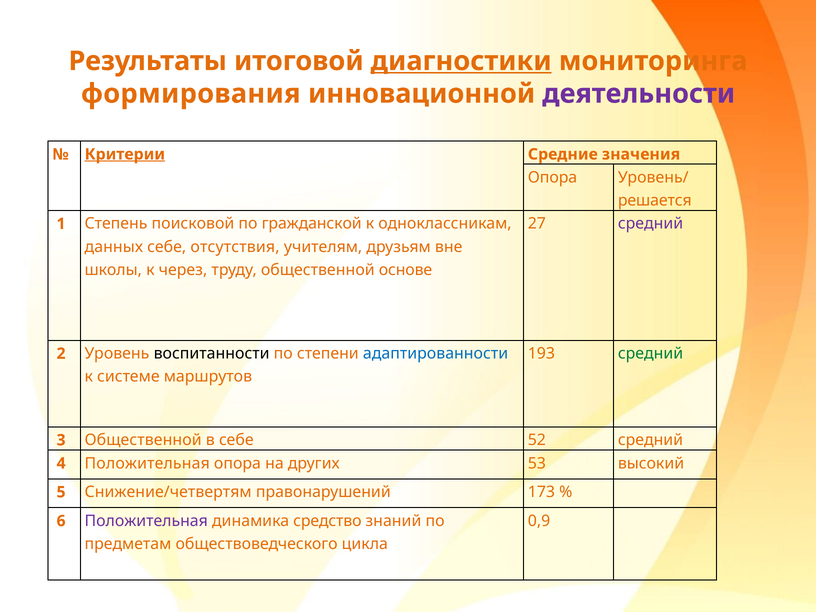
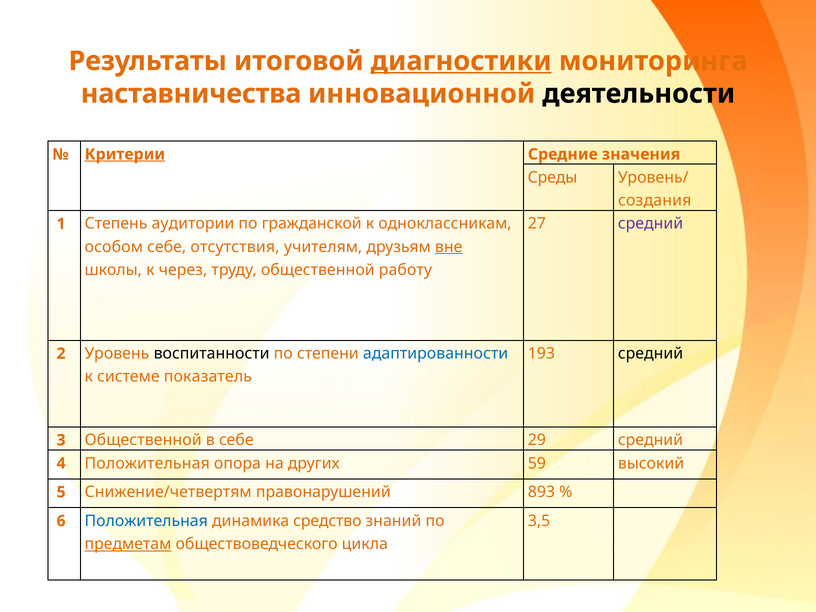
формирования: формирования -> наставничества
деятельности colour: purple -> black
Опора at (552, 177): Опора -> Среды
решается: решается -> создания
поисковой: поисковой -> аудитории
данных: данных -> особом
вне underline: none -> present
основе: основе -> работу
средний at (651, 354) colour: green -> black
маршрутов: маршрутов -> показатель
52: 52 -> 29
53: 53 -> 59
173: 173 -> 893
0,9: 0,9 -> 3,5
Положительная at (146, 521) colour: purple -> blue
предметам underline: none -> present
